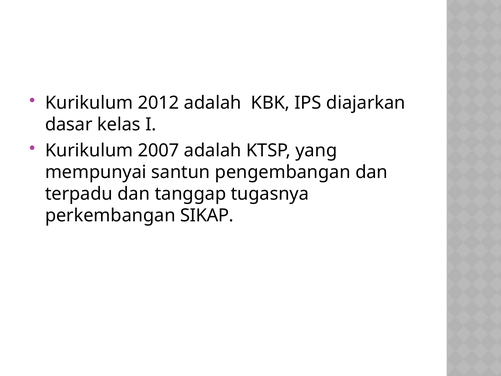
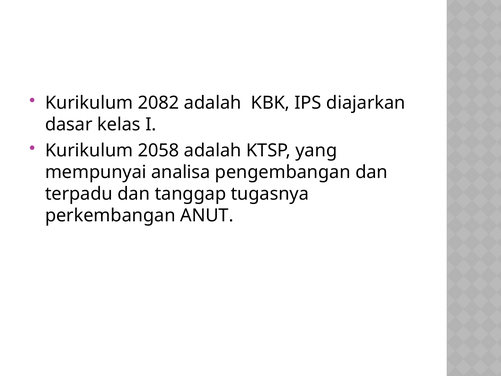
2012: 2012 -> 2082
2007: 2007 -> 2058
santun: santun -> analisa
SIKAP: SIKAP -> ANUT
